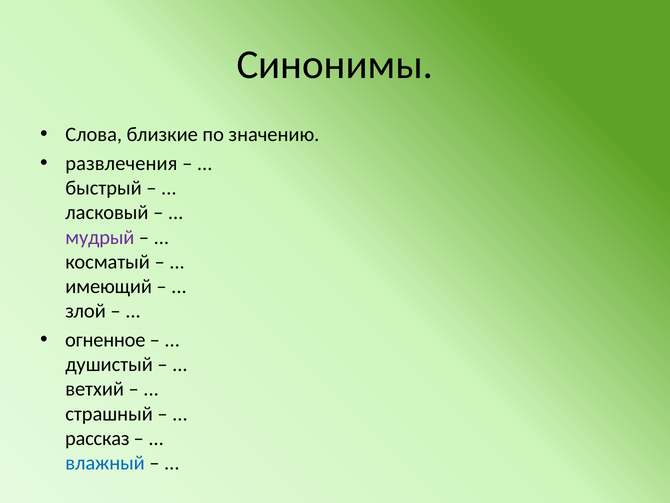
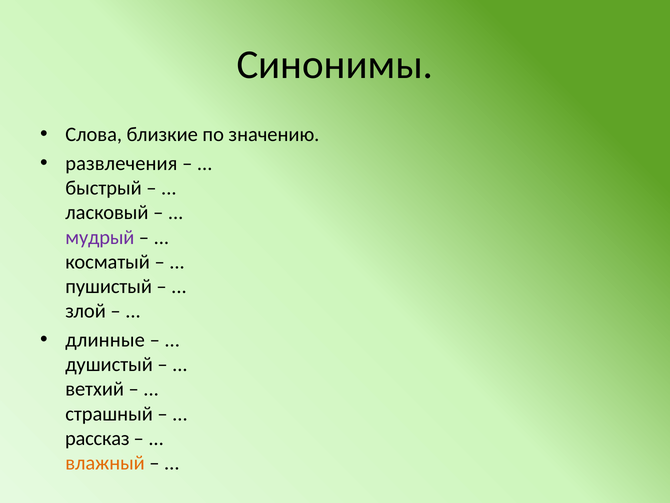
имеющий: имеющий -> пушистый
огненное: огненное -> длинные
влажный colour: blue -> orange
